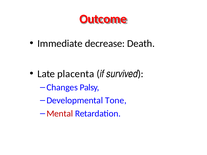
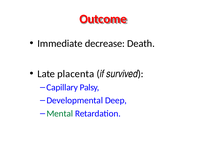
Changes: Changes -> Capillary
Tone: Tone -> Deep
Mental colour: red -> green
